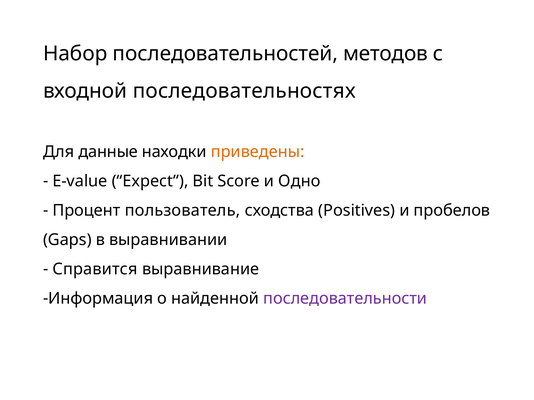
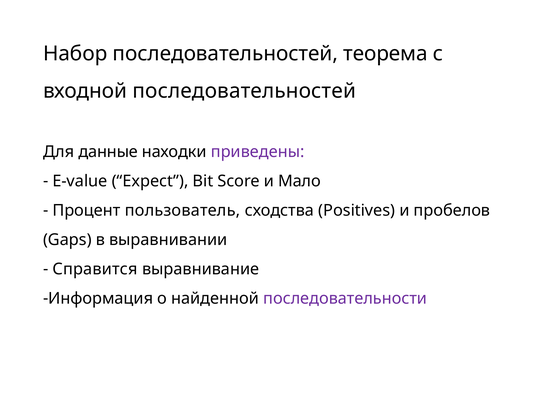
методов: методов -> теорема
входной последовательностях: последовательностях -> последовательностей
приведены colour: orange -> purple
Одно: Одно -> Мало
